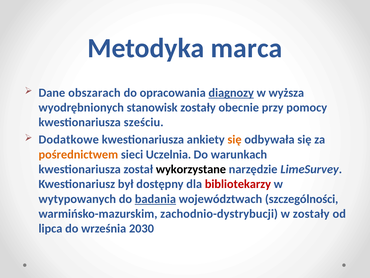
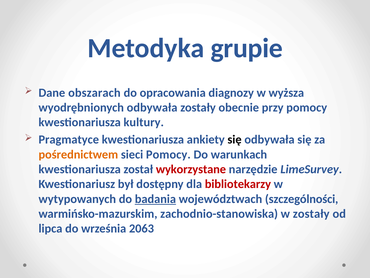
marca: marca -> grupie
diagnozy underline: present -> none
wyodrębnionych stanowisk: stanowisk -> odbywała
sześciu: sześciu -> kultury
Dodatkowe: Dodatkowe -> Pragmatyce
się at (235, 139) colour: orange -> black
sieci Uczelnia: Uczelnia -> Pomocy
wykorzystane colour: black -> red
zachodnio-dystrybucji: zachodnio-dystrybucji -> zachodnio-stanowiska
2030: 2030 -> 2063
